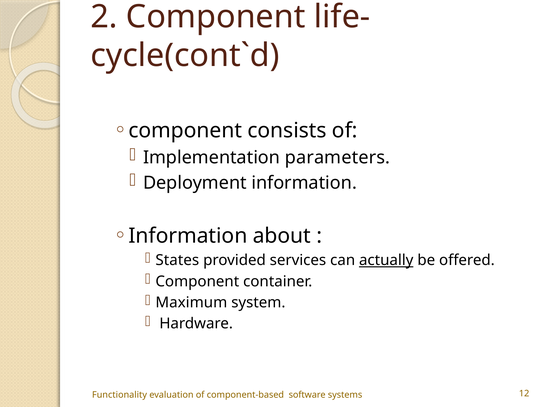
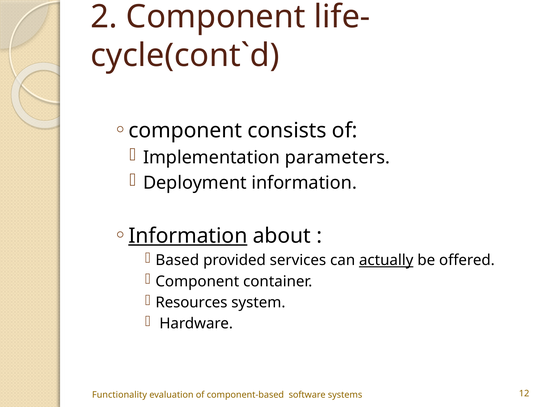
Information at (188, 236) underline: none -> present
States: States -> Based
Maximum: Maximum -> Resources
